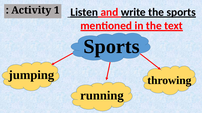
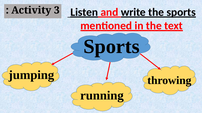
1: 1 -> 3
